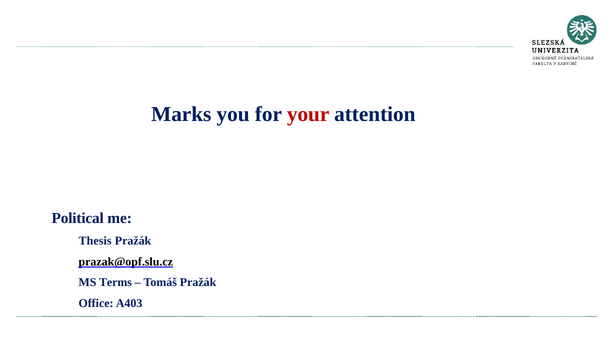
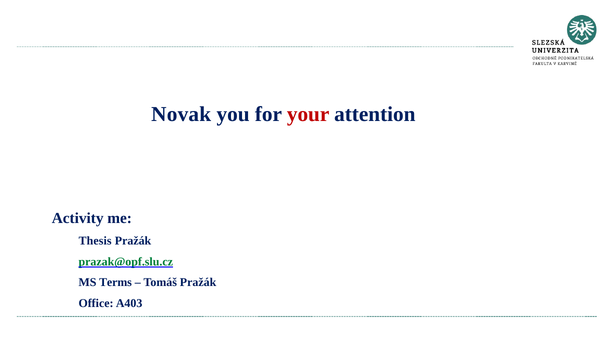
Marks: Marks -> Novak
Political: Political -> Activity
prazak@opf.slu.cz colour: black -> green
